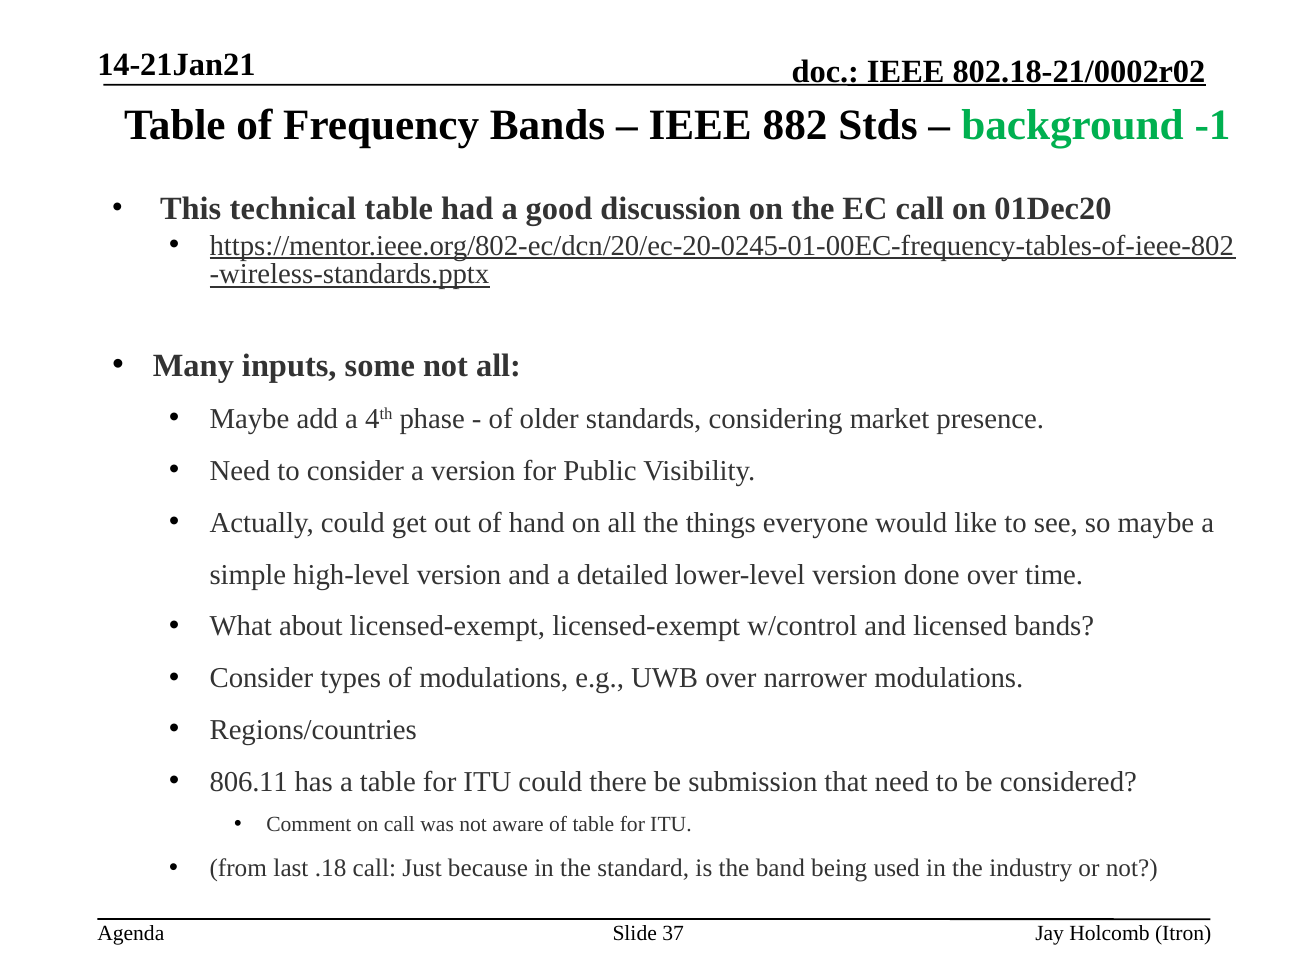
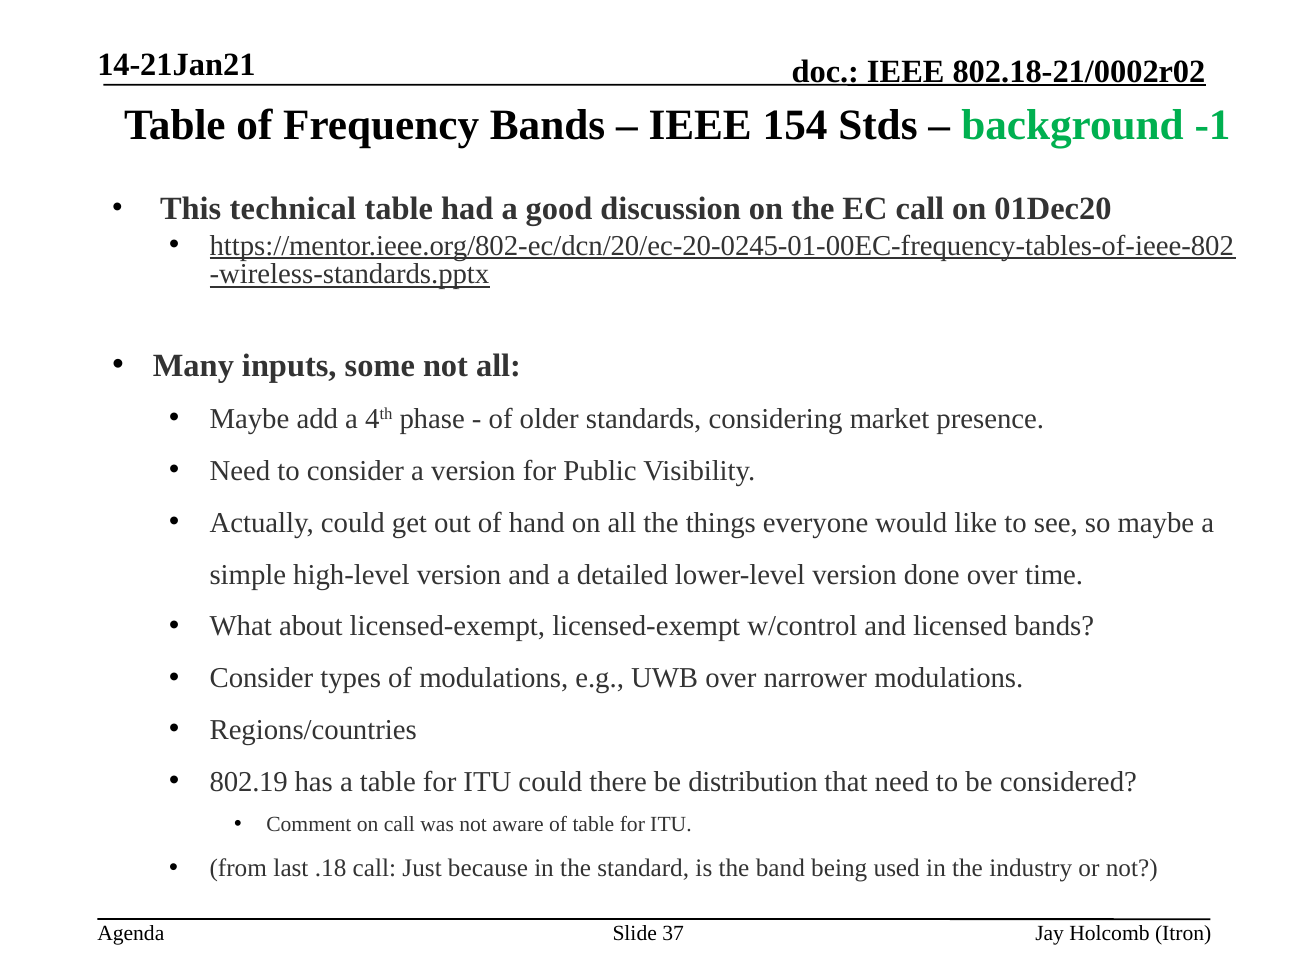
882: 882 -> 154
806.11: 806.11 -> 802.19
submission: submission -> distribution
